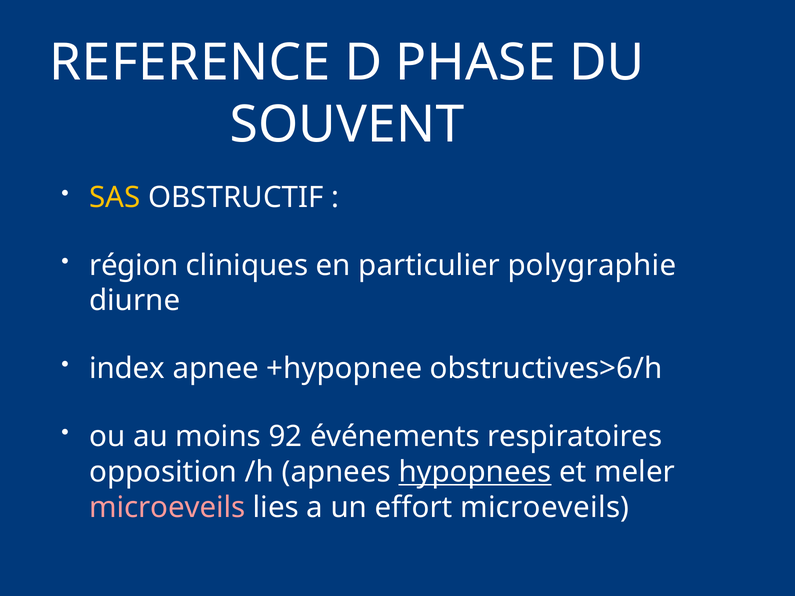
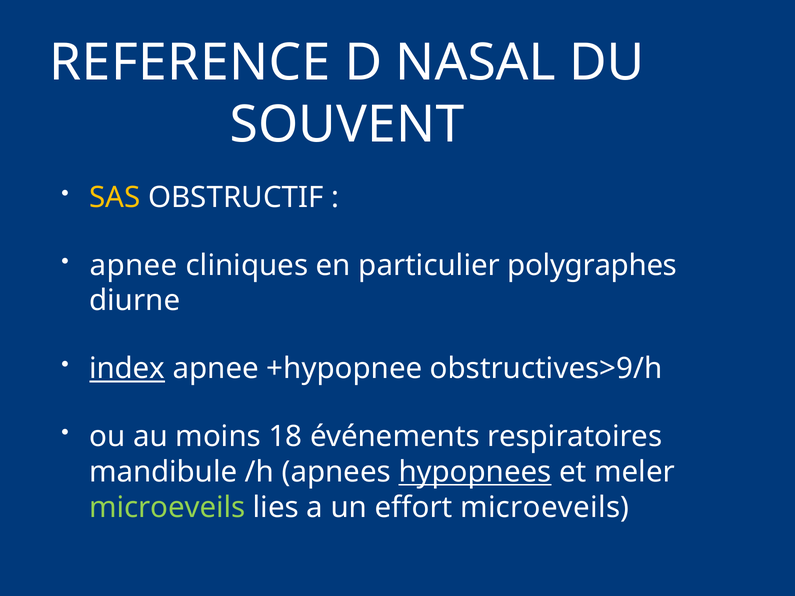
PHASE: PHASE -> NASAL
région at (134, 265): région -> apnee
polygraphie: polygraphie -> polygraphes
index underline: none -> present
obstructives>6/h: obstructives>6/h -> obstructives>9/h
92: 92 -> 18
opposition: opposition -> mandibule
microeveils at (167, 508) colour: pink -> light green
